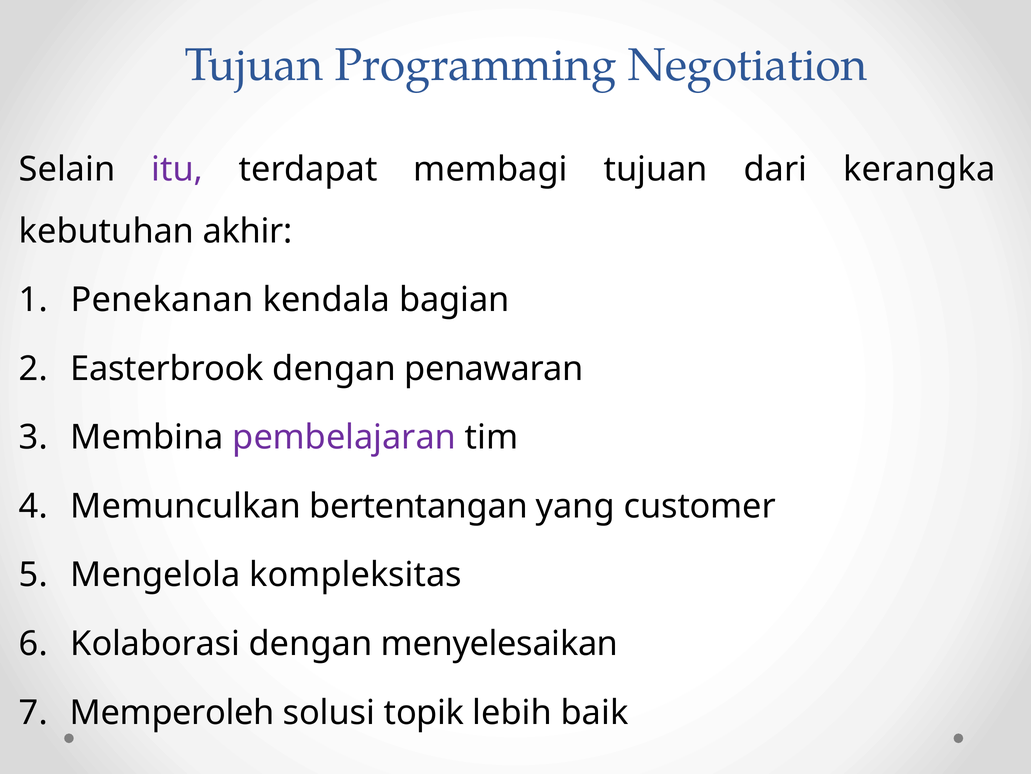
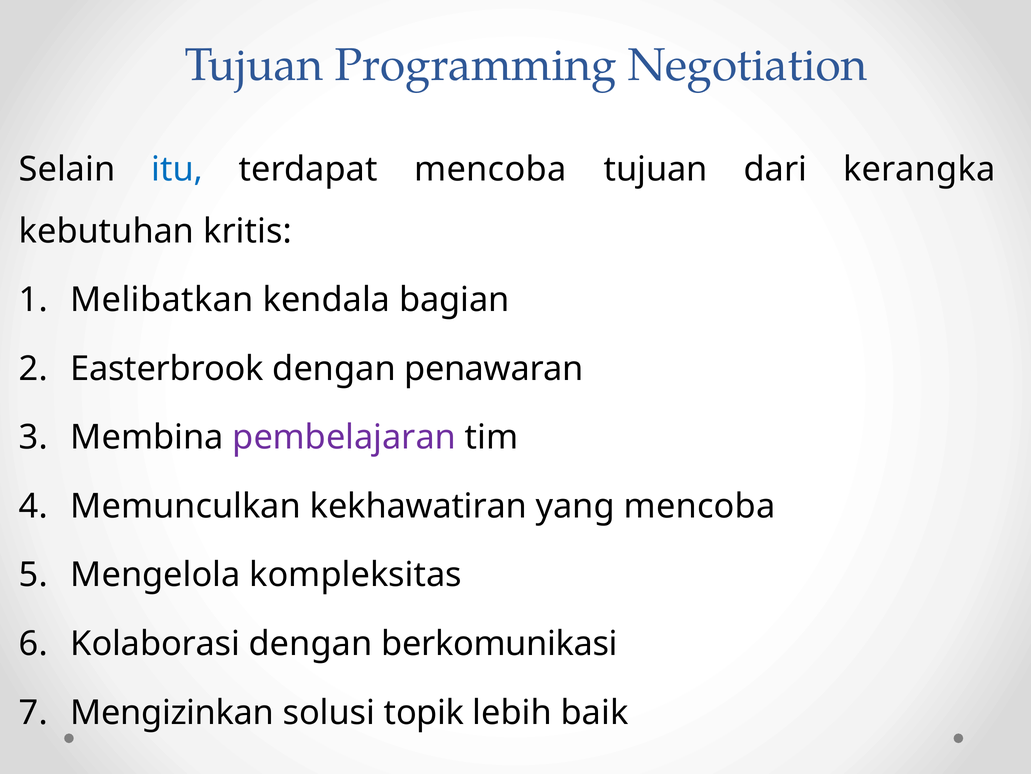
itu colour: purple -> blue
terdapat membagi: membagi -> mencoba
akhir: akhir -> kritis
Penekanan: Penekanan -> Melibatkan
bertentangan: bertentangan -> kekhawatiran
yang customer: customer -> mencoba
menyelesaikan: menyelesaikan -> berkomunikasi
Memperoleh: Memperoleh -> Mengizinkan
